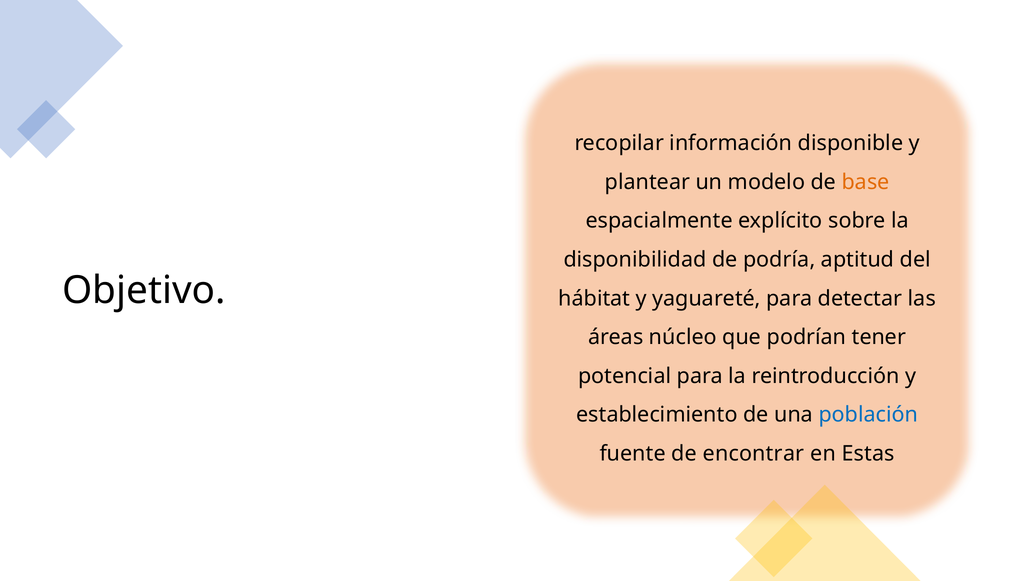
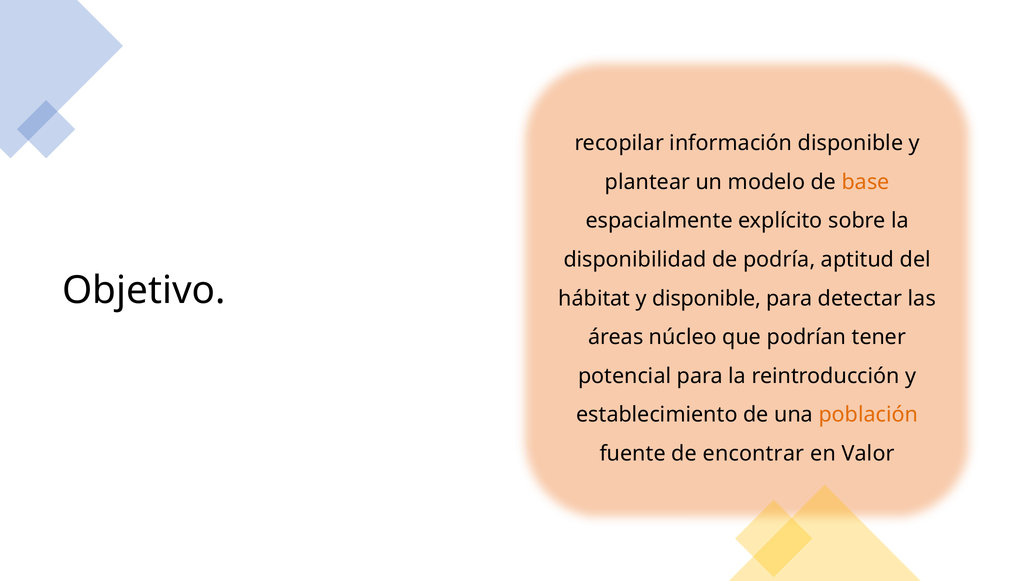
y yaguareté: yaguareté -> disponible
población colour: blue -> orange
Estas: Estas -> Valor
